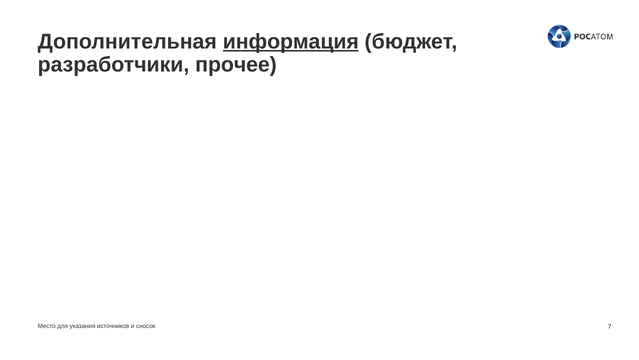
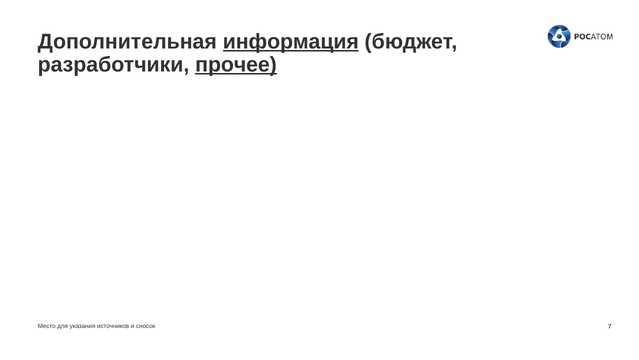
прочее underline: none -> present
